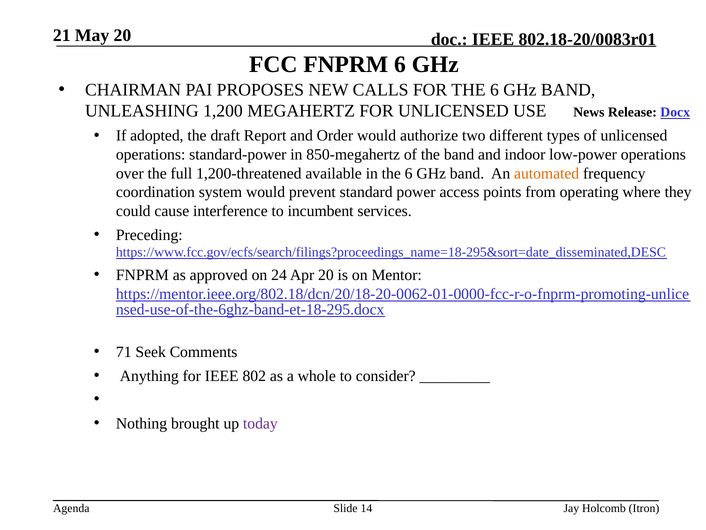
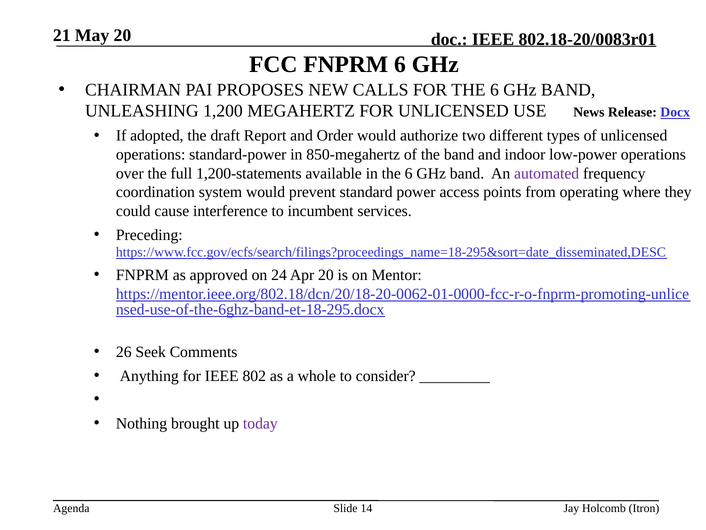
1,200-threatened: 1,200-threatened -> 1,200-statements
automated colour: orange -> purple
71: 71 -> 26
